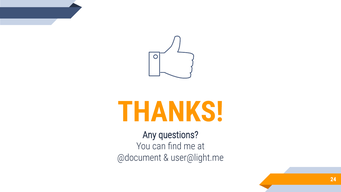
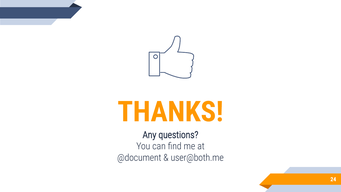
user@light.me: user@light.me -> user@both.me
